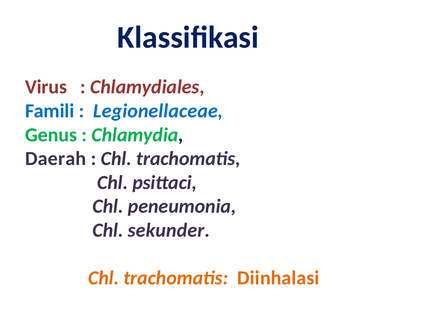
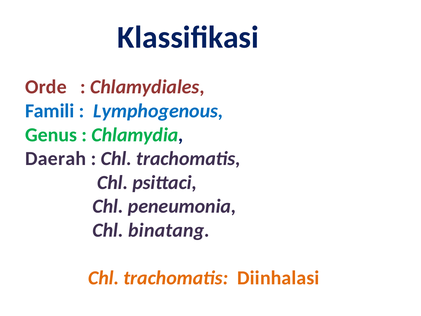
Virus: Virus -> Orde
Legionellaceae: Legionellaceae -> Lymphogenous
sekunder: sekunder -> binatang
